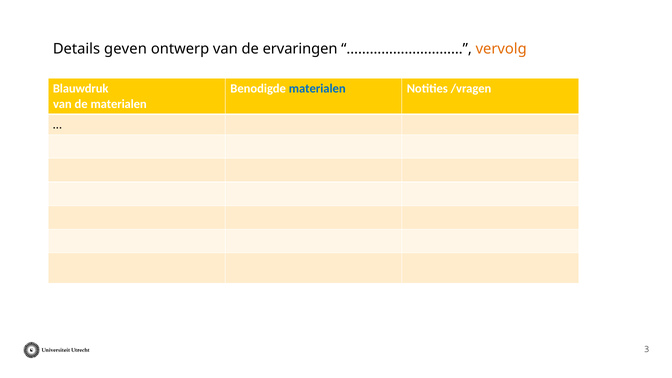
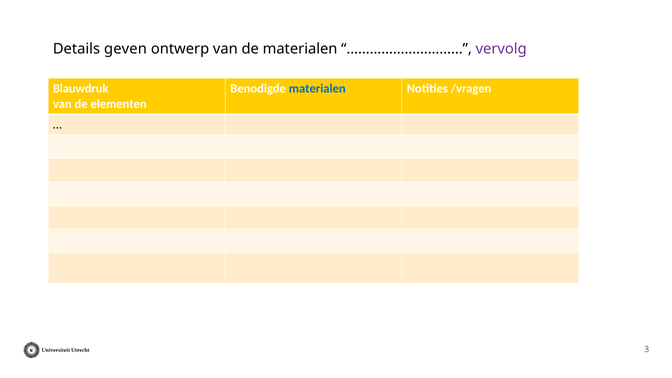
de ervaringen: ervaringen -> materialen
vervolg colour: orange -> purple
de materialen: materialen -> elementen
